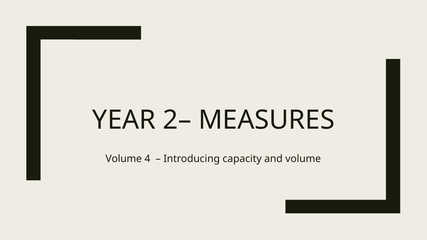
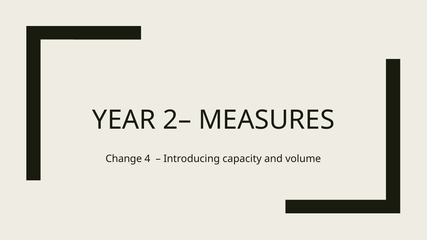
Volume at (124, 159): Volume -> Change
